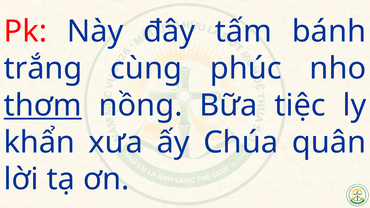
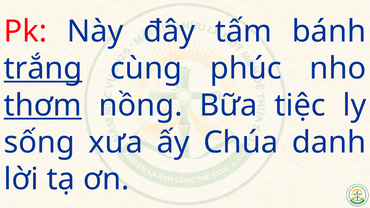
trắng underline: none -> present
khẩn: khẩn -> sống
quân: quân -> danh
